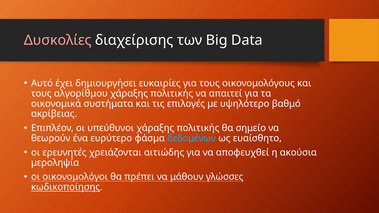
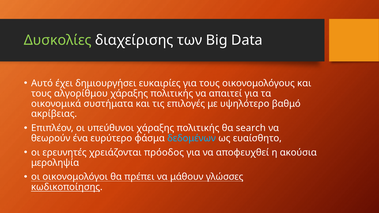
Δυσκολίες colour: pink -> light green
σημείο: σημείο -> search
αιτιώδης: αιτιώδης -> πρόοδος
